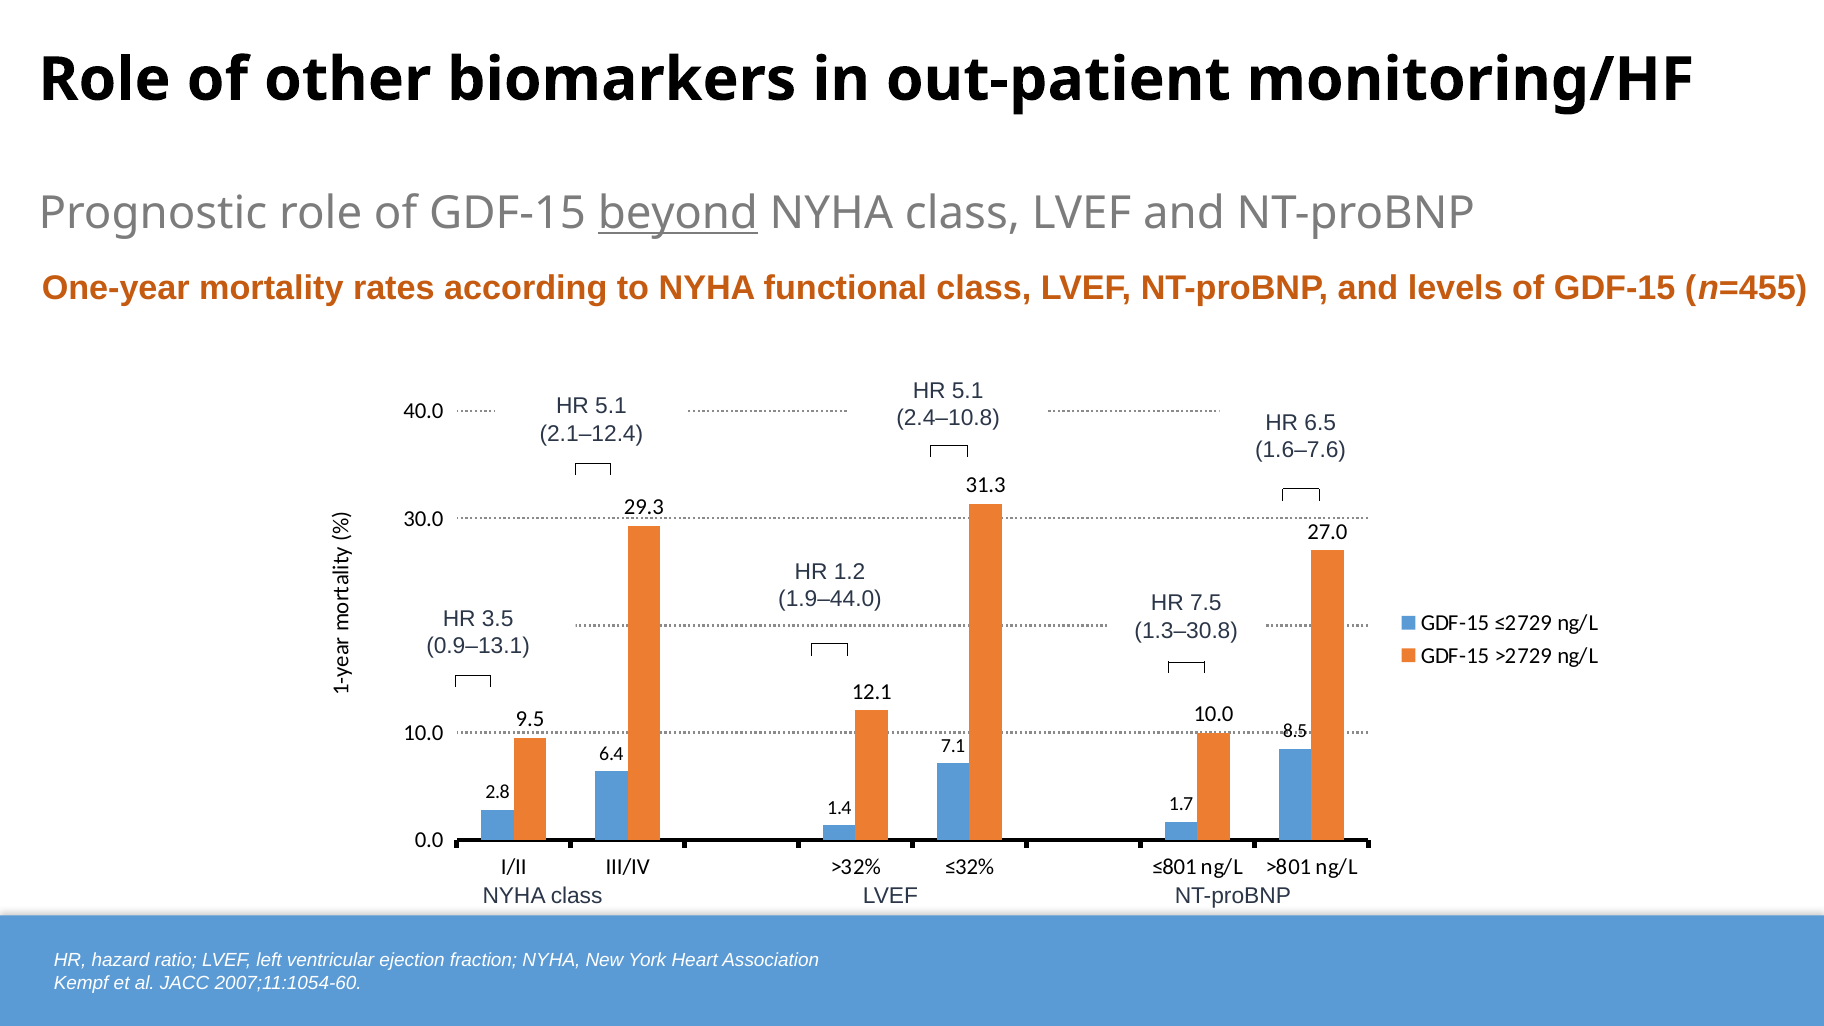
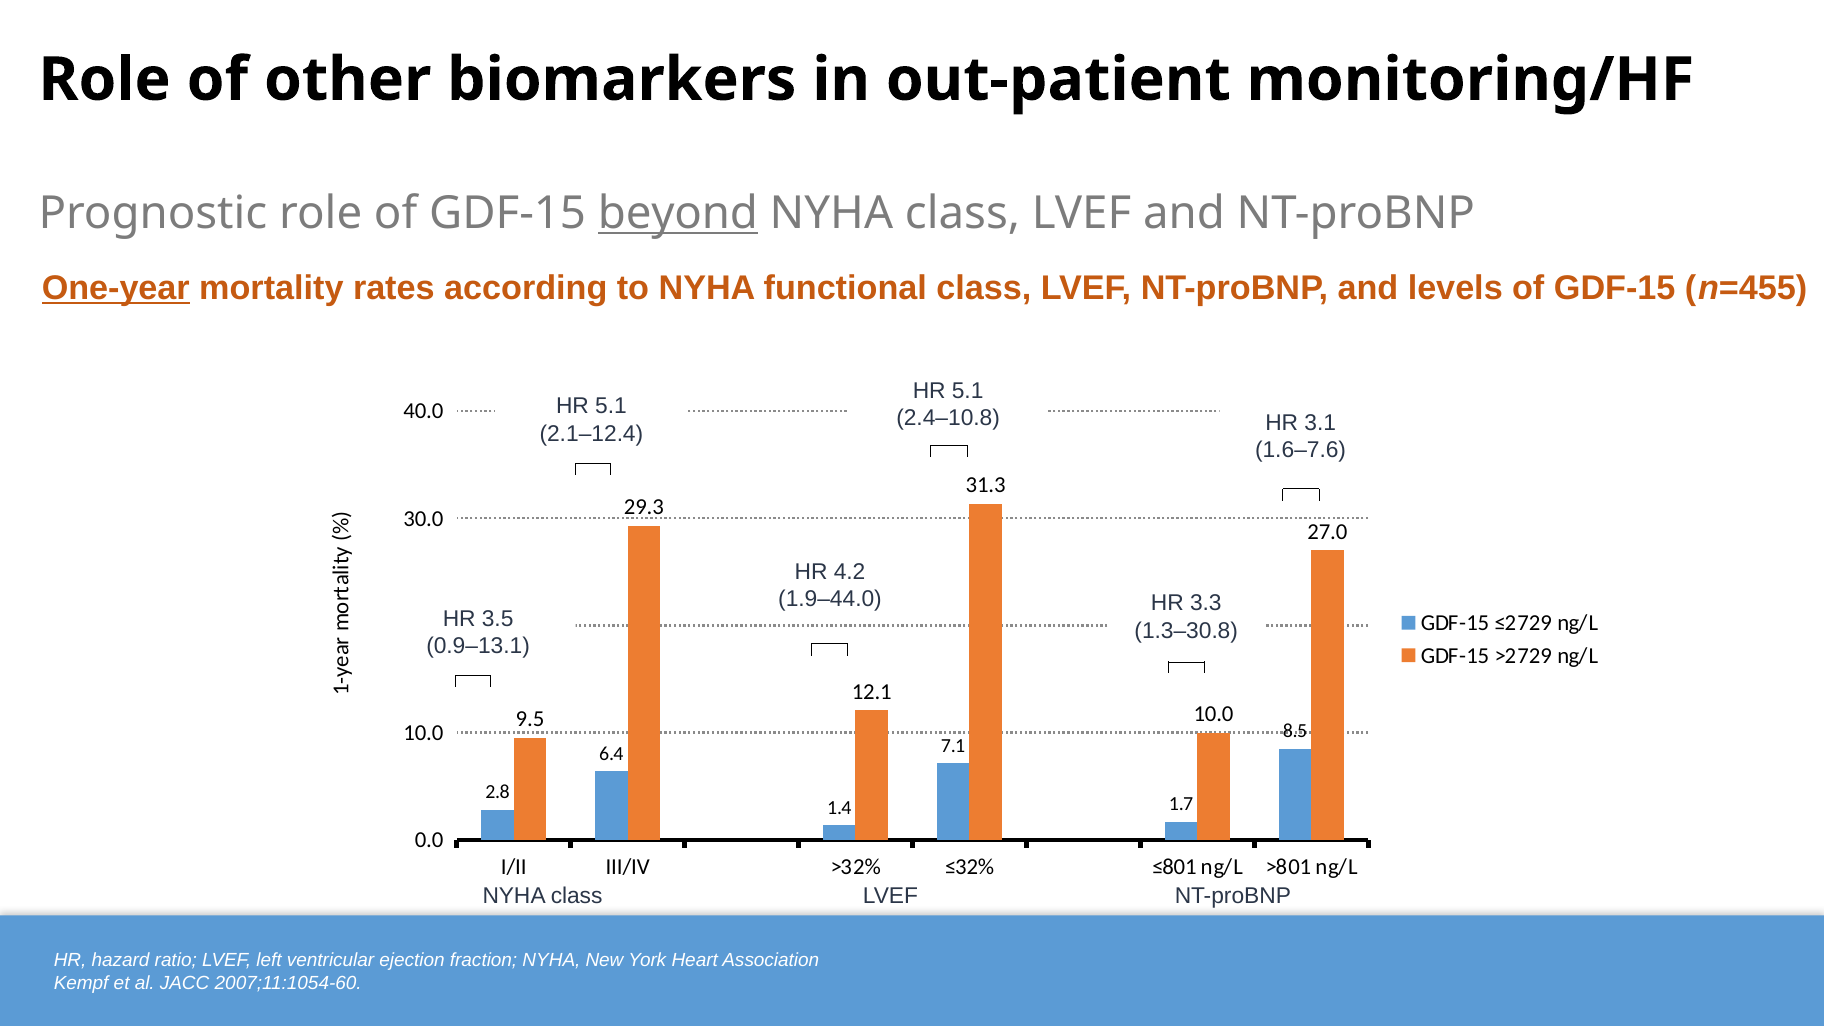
One-year underline: none -> present
6.5: 6.5 -> 3.1
1.2: 1.2 -> 4.2
7.5: 7.5 -> 3.3
